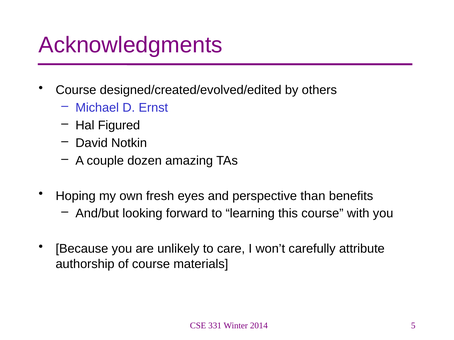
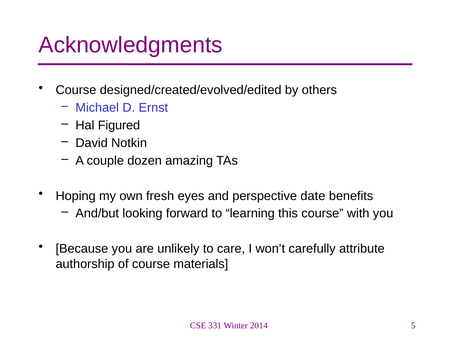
than: than -> date
